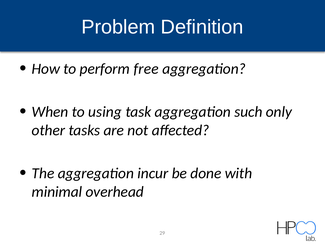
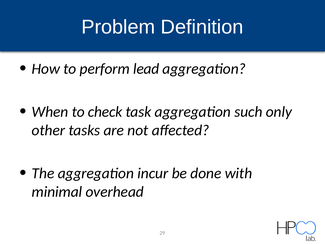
free: free -> lead
using: using -> check
